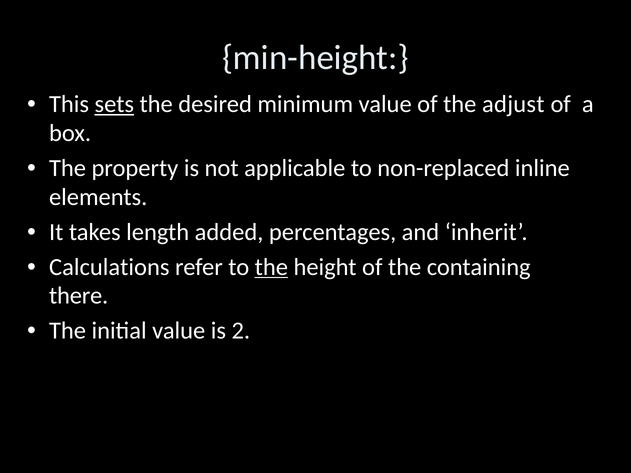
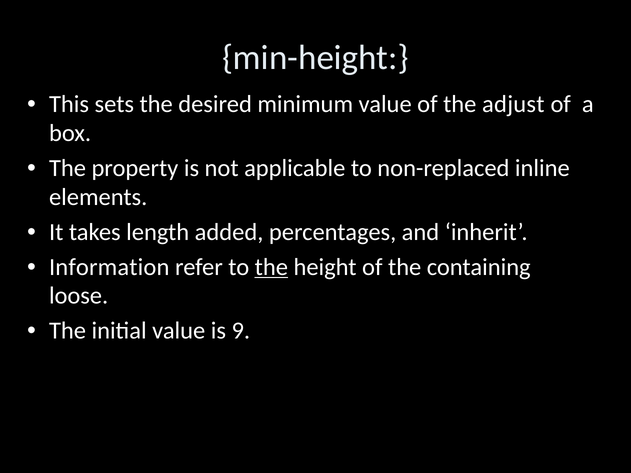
sets underline: present -> none
Calculations: Calculations -> Information
there: there -> loose
2: 2 -> 9
